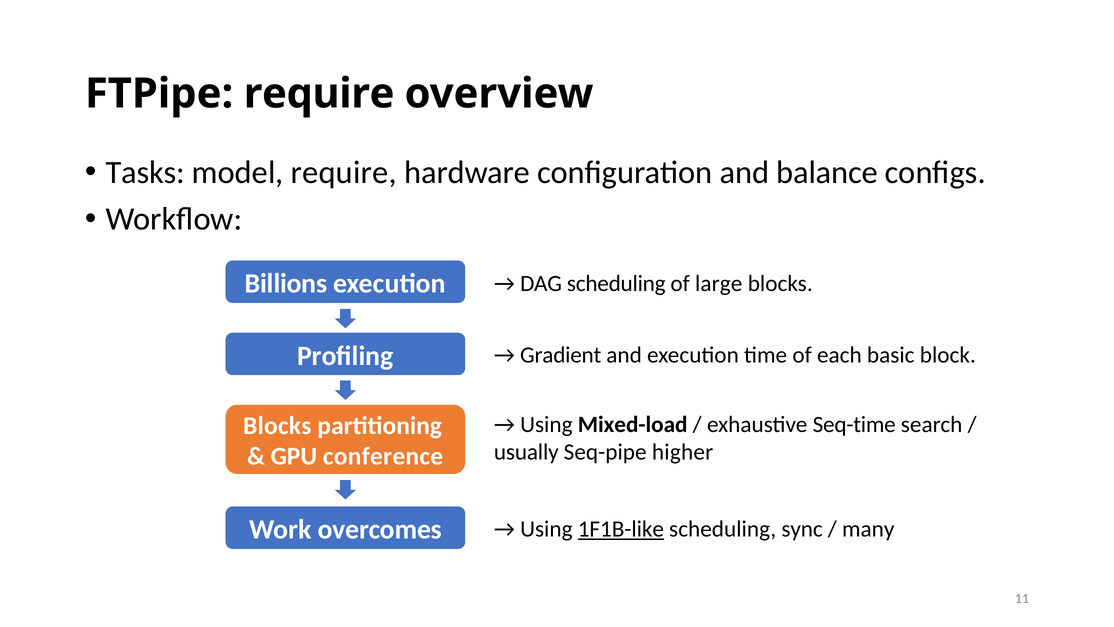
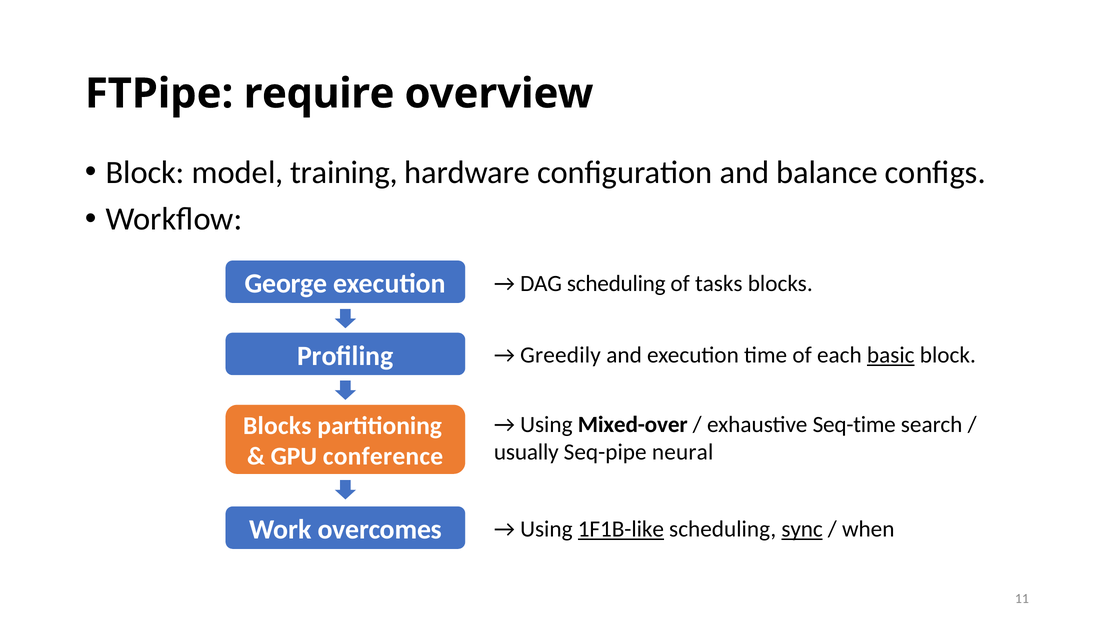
Tasks at (145, 172): Tasks -> Block
model require: require -> training
Billions: Billions -> George
large: large -> tasks
Gradient: Gradient -> Greedily
basic underline: none -> present
Mixed-load: Mixed-load -> Mixed-over
higher: higher -> neural
sync underline: none -> present
many: many -> when
